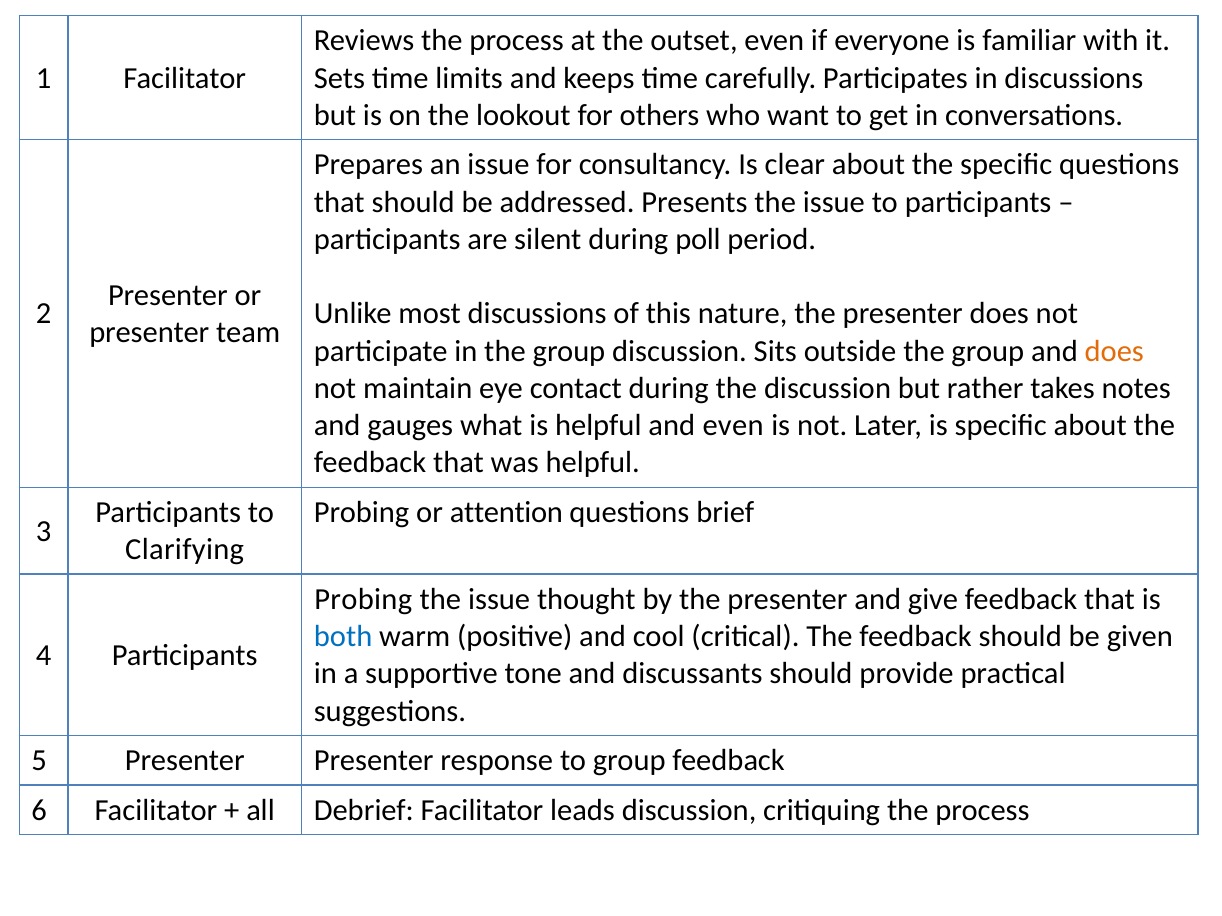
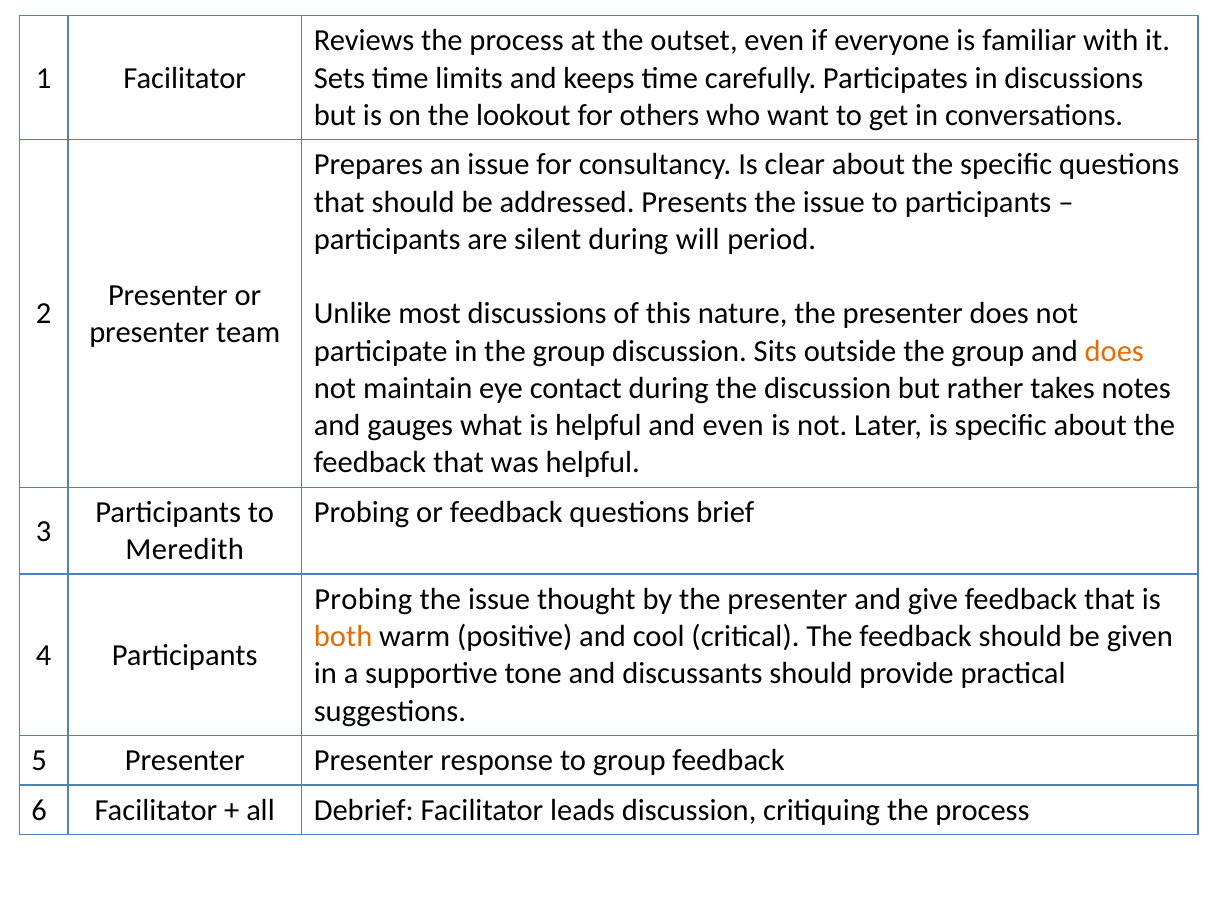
poll: poll -> will
or attention: attention -> feedback
Clarifying: Clarifying -> Meredith
both colour: blue -> orange
